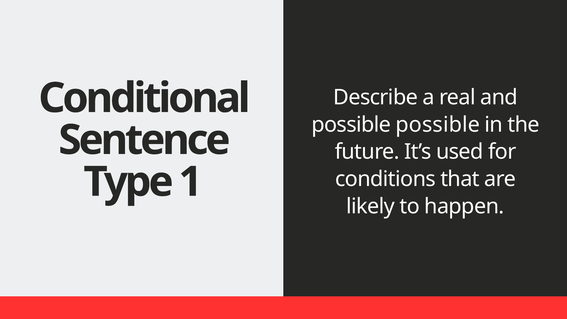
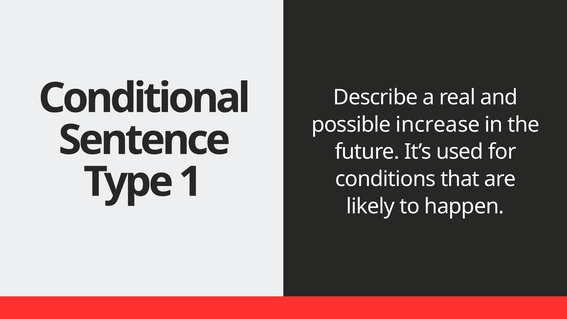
possible possible: possible -> increase
